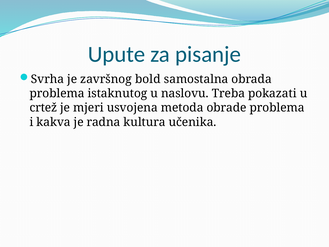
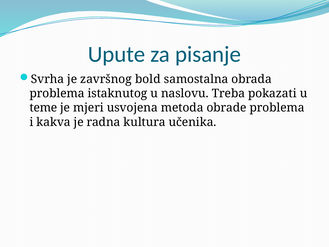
crtež: crtež -> teme
